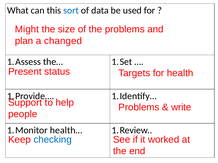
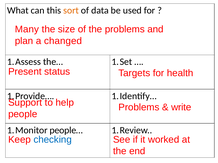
sort colour: blue -> orange
Might: Might -> Many
health…: health… -> people…
